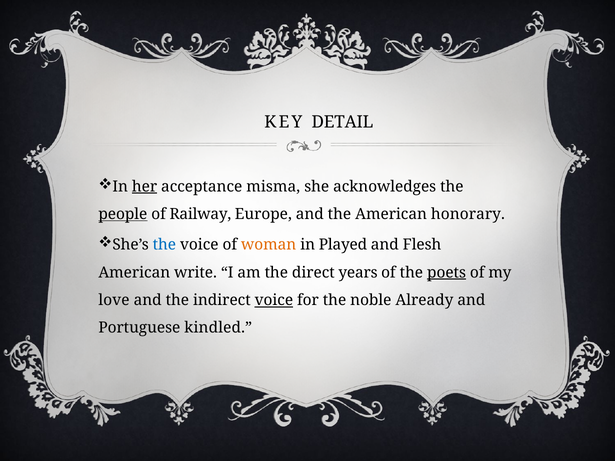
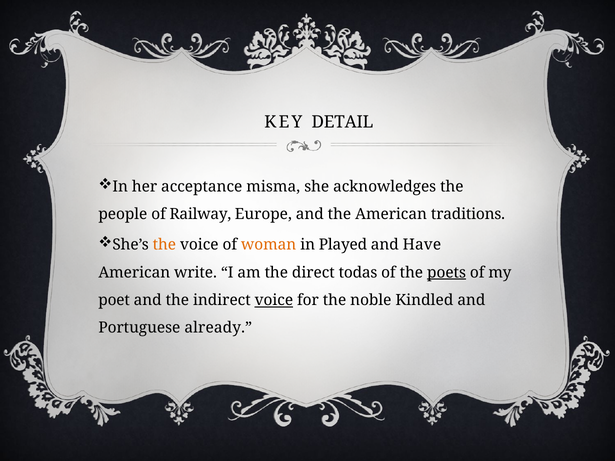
her underline: present -> none
people underline: present -> none
honorary: honorary -> traditions
the at (164, 245) colour: blue -> orange
Flesh: Flesh -> Have
years: years -> todas
love: love -> poet
Already: Already -> Kindled
kindled: kindled -> already
